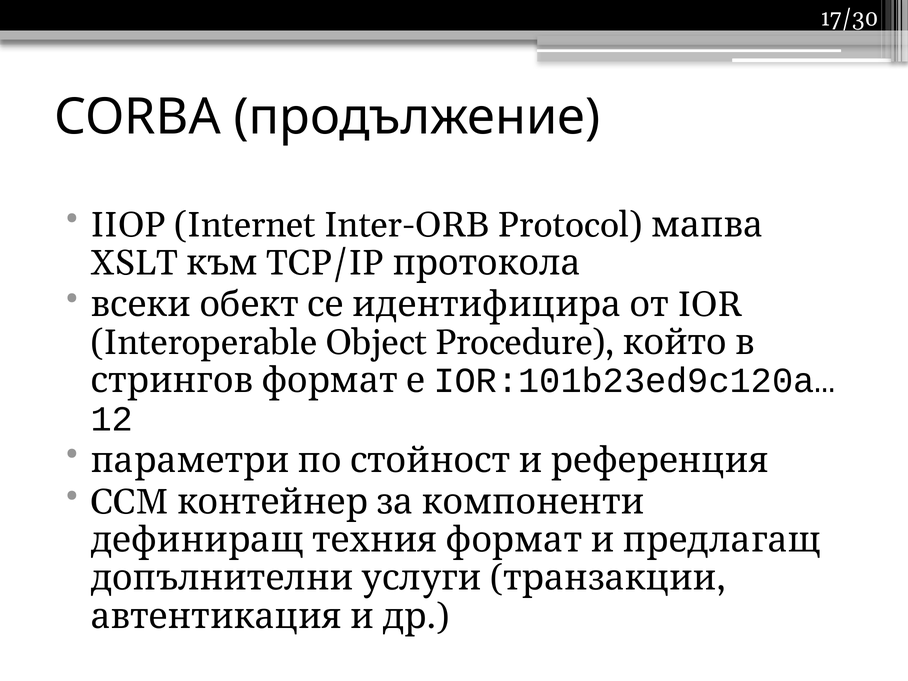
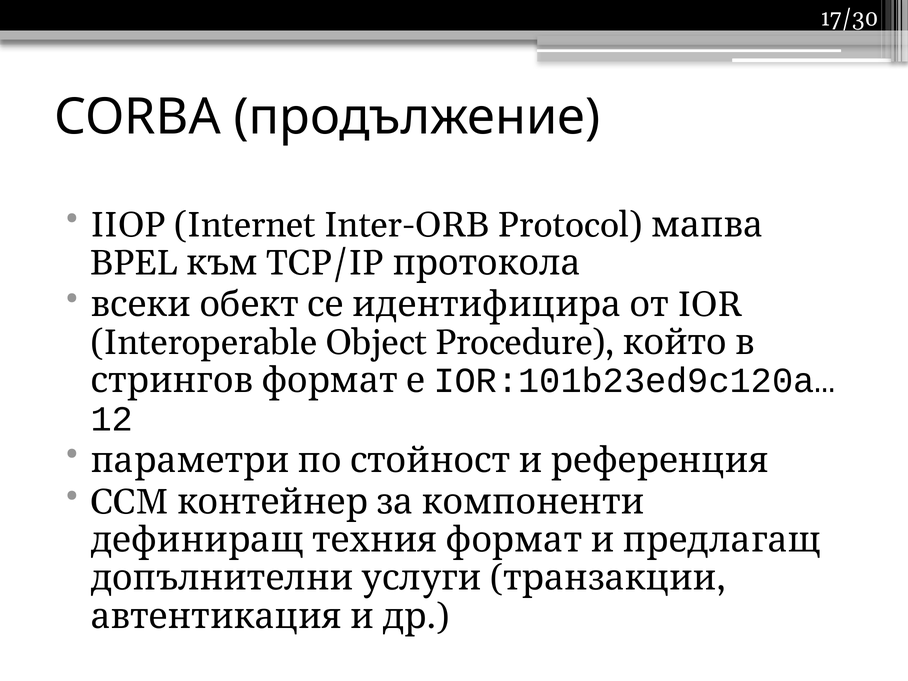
XSLT: XSLT -> BPEL
